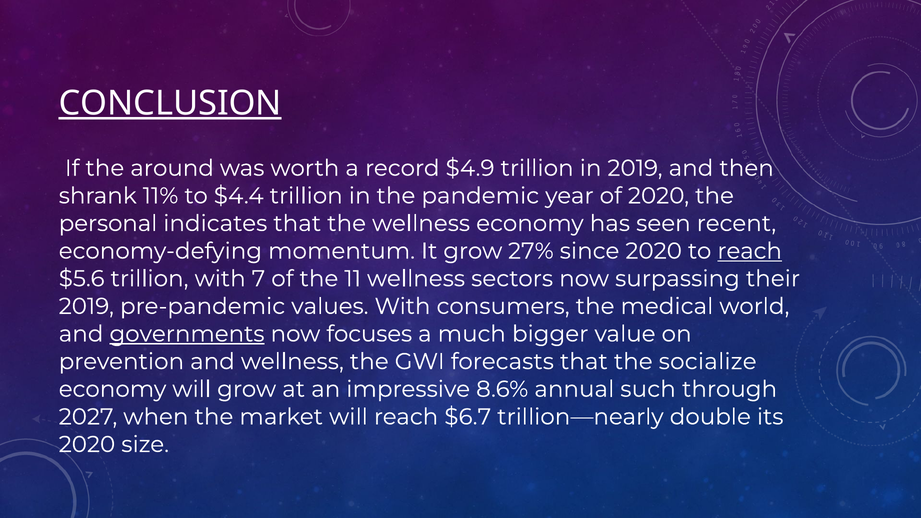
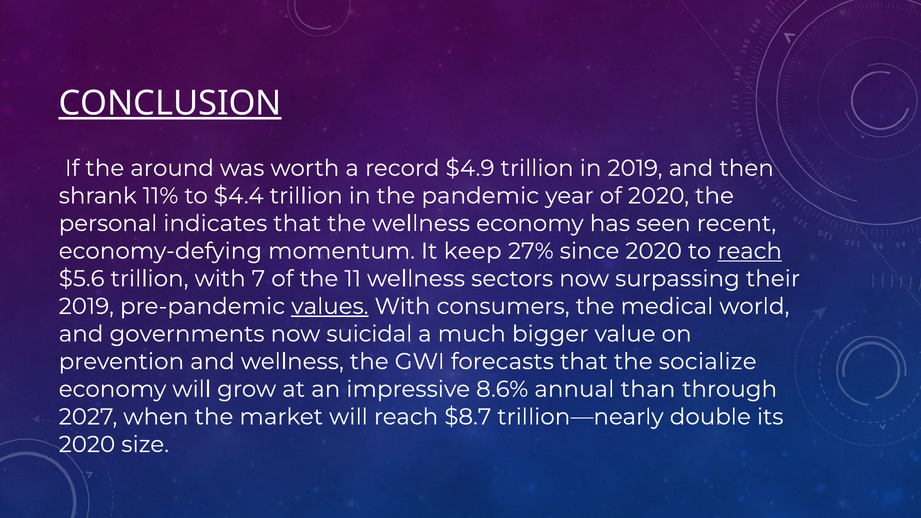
It grow: grow -> keep
values underline: none -> present
governments underline: present -> none
focuses: focuses -> suicidal
such: such -> than
$6.7: $6.7 -> $8.7
